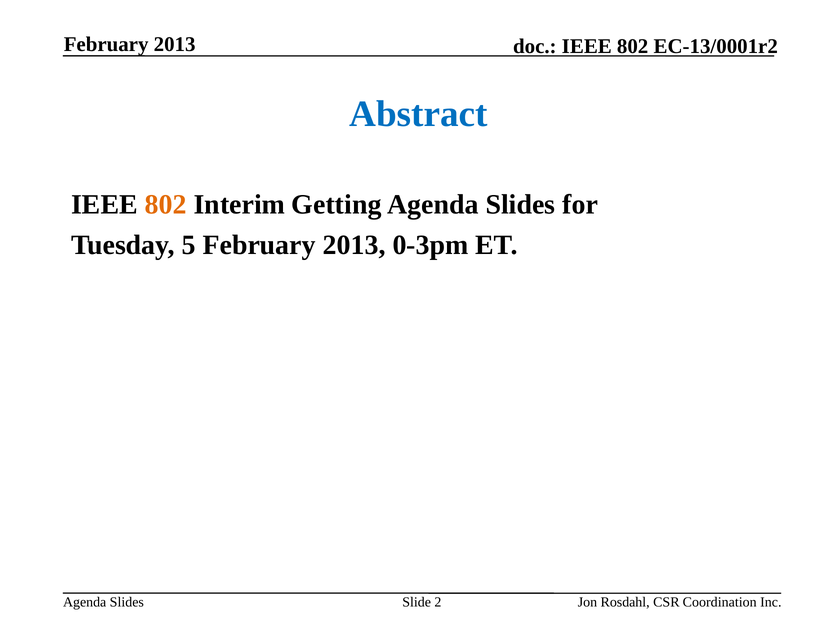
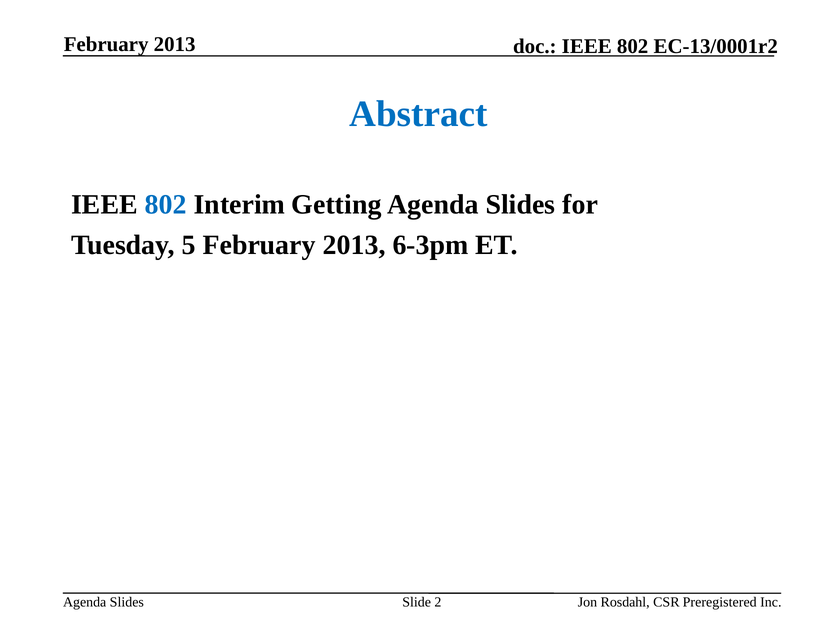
802 at (166, 204) colour: orange -> blue
0-3pm: 0-3pm -> 6-3pm
Coordination: Coordination -> Preregistered
